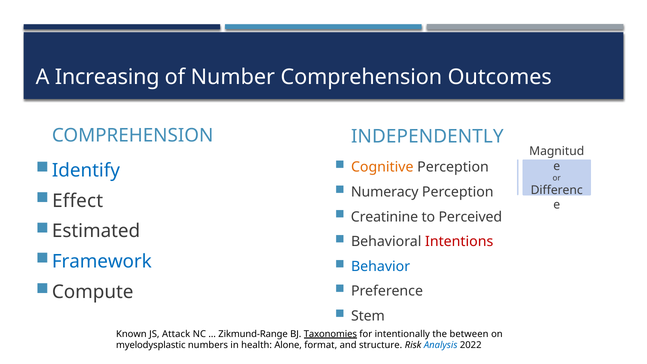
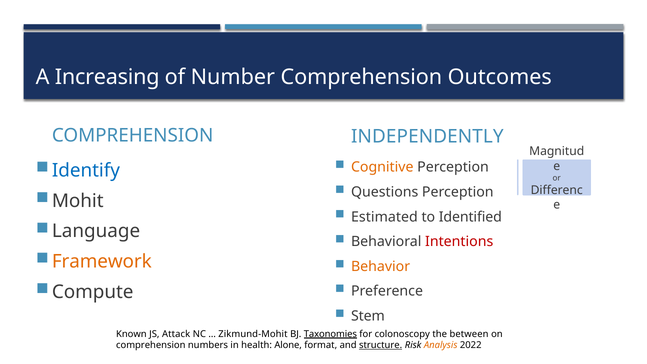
Numeracy: Numeracy -> Questions
Effect: Effect -> Mohit
Creatinine: Creatinine -> Estimated
Perceived: Perceived -> Identified
Estimated: Estimated -> Language
Framework colour: blue -> orange
Behavior colour: blue -> orange
Zikmund-Range: Zikmund-Range -> Zikmund-Mohit
intentionally: intentionally -> colonoscopy
myelodysplastic at (151, 345): myelodysplastic -> comprehension
structure underline: none -> present
Analysis colour: blue -> orange
